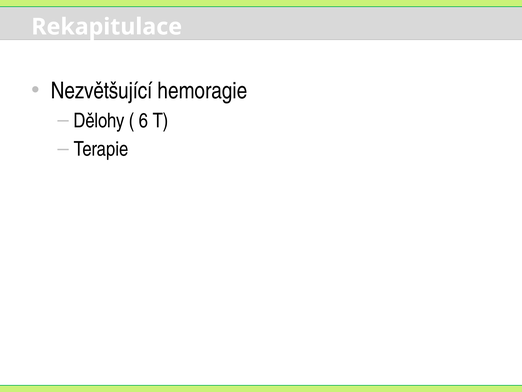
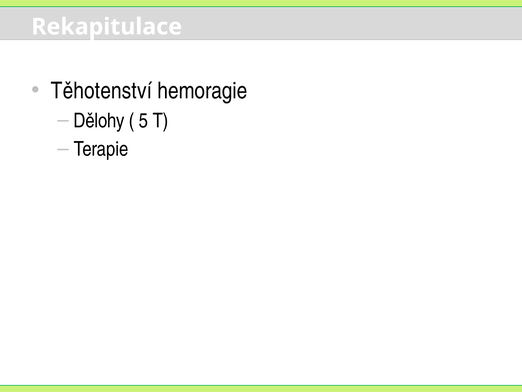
Nezvětšující: Nezvětšující -> Těhotenství
6: 6 -> 5
